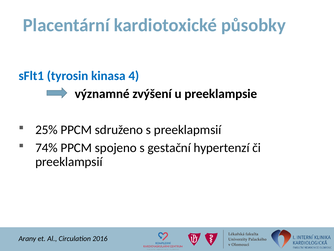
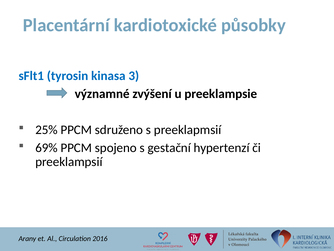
4: 4 -> 3
74%: 74% -> 69%
